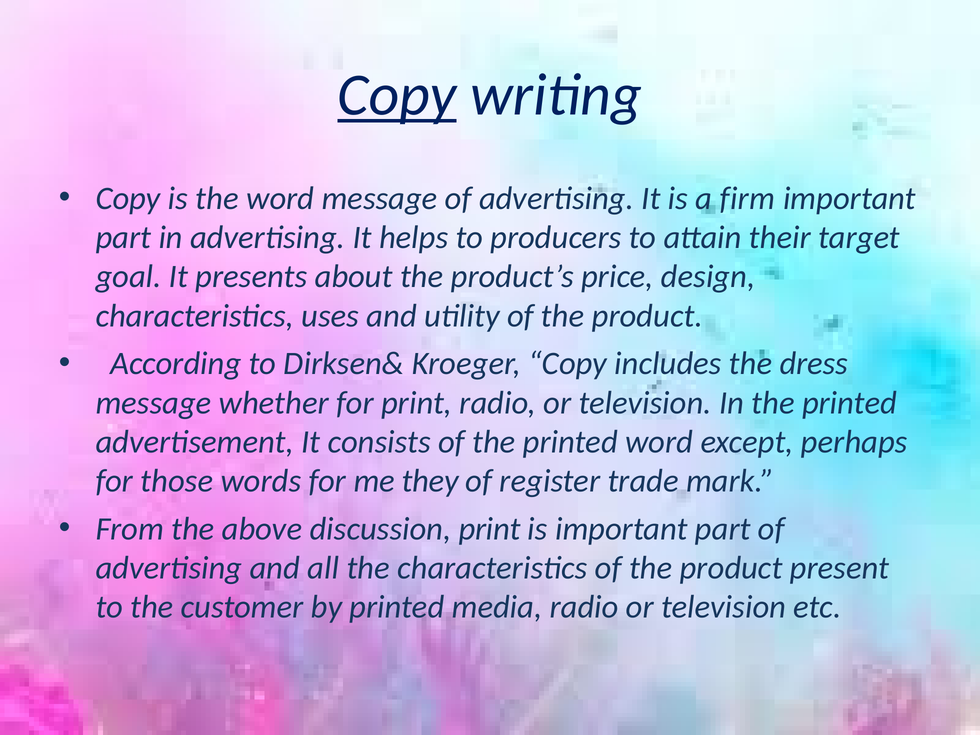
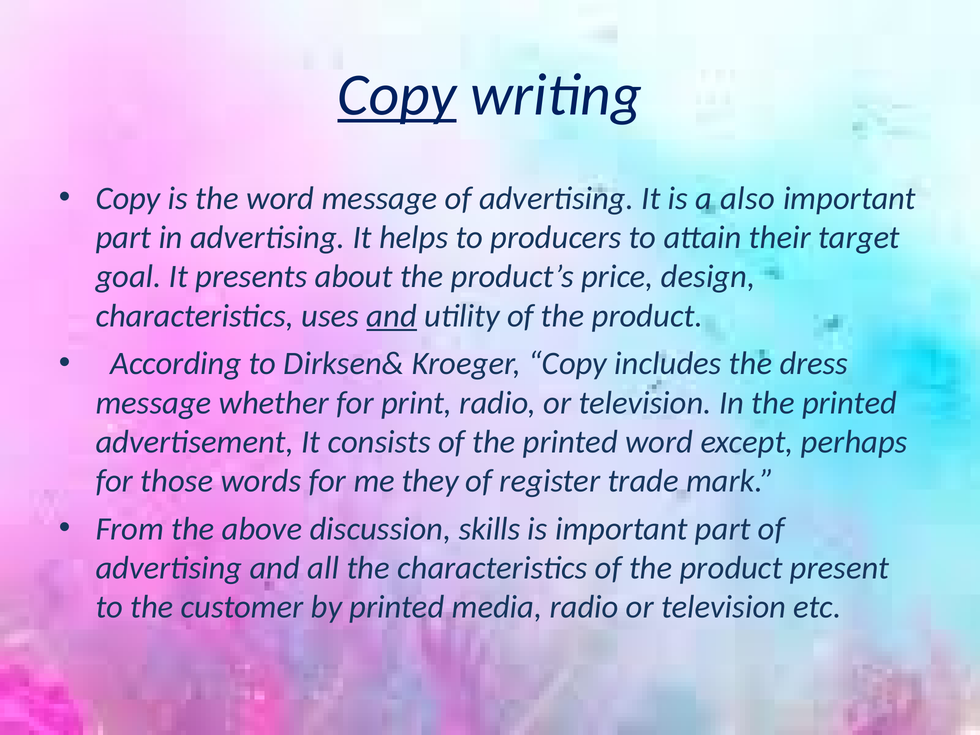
firm: firm -> also
and at (392, 316) underline: none -> present
discussion print: print -> skills
